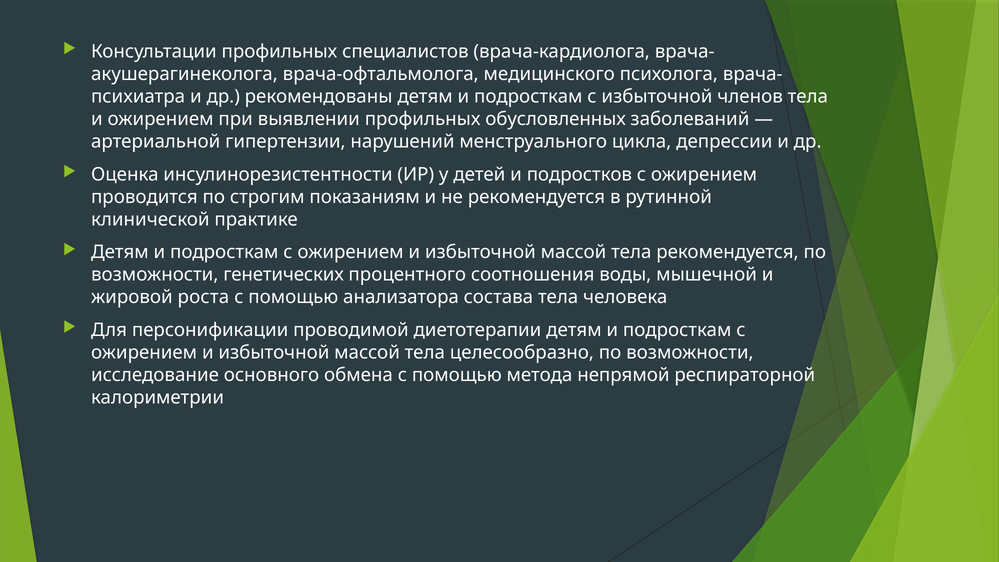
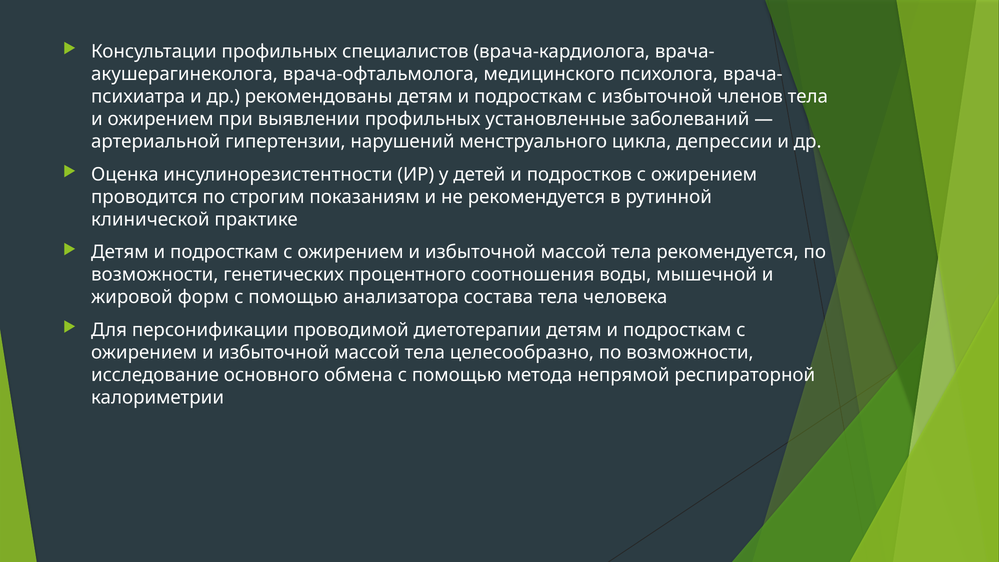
обусловленных: обусловленных -> установленные
роста: роста -> форм
